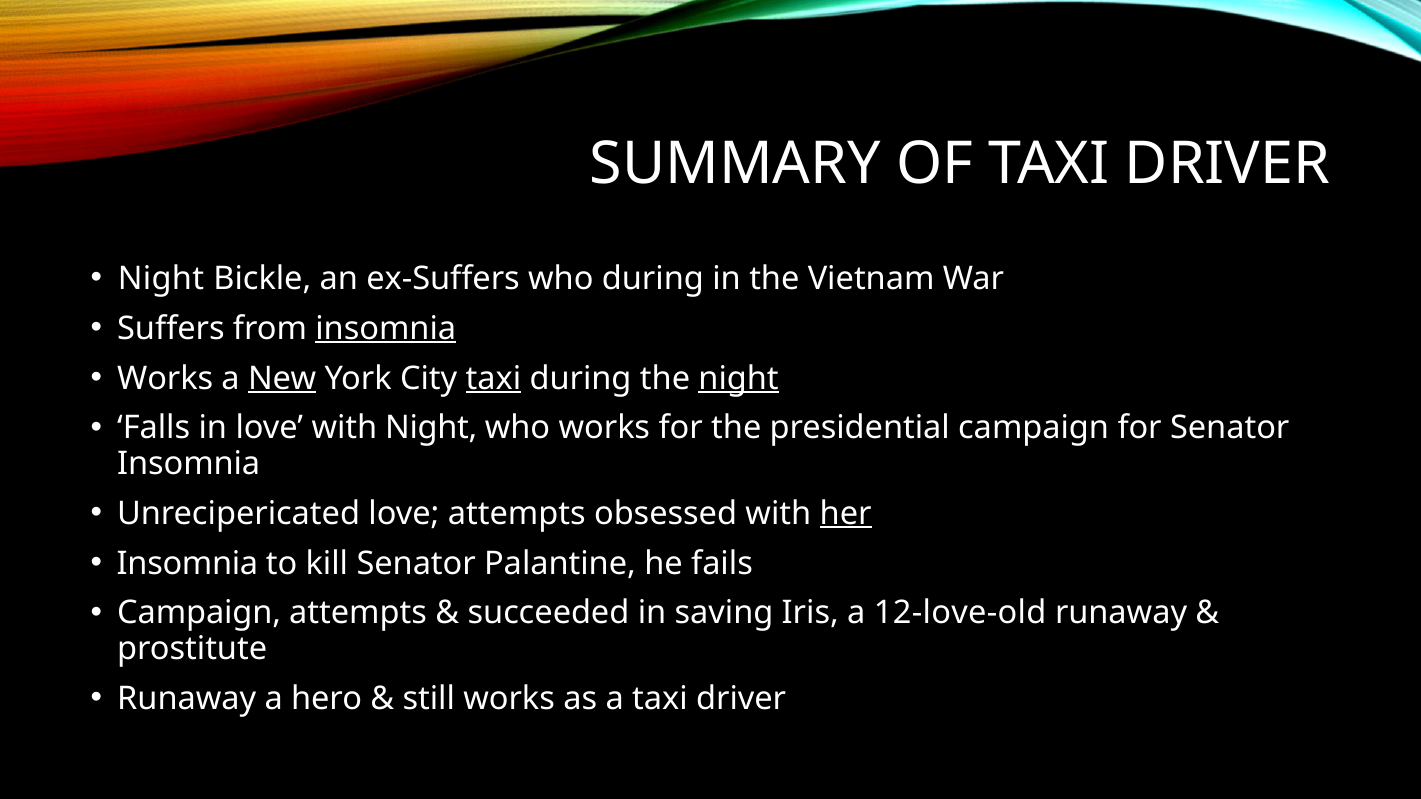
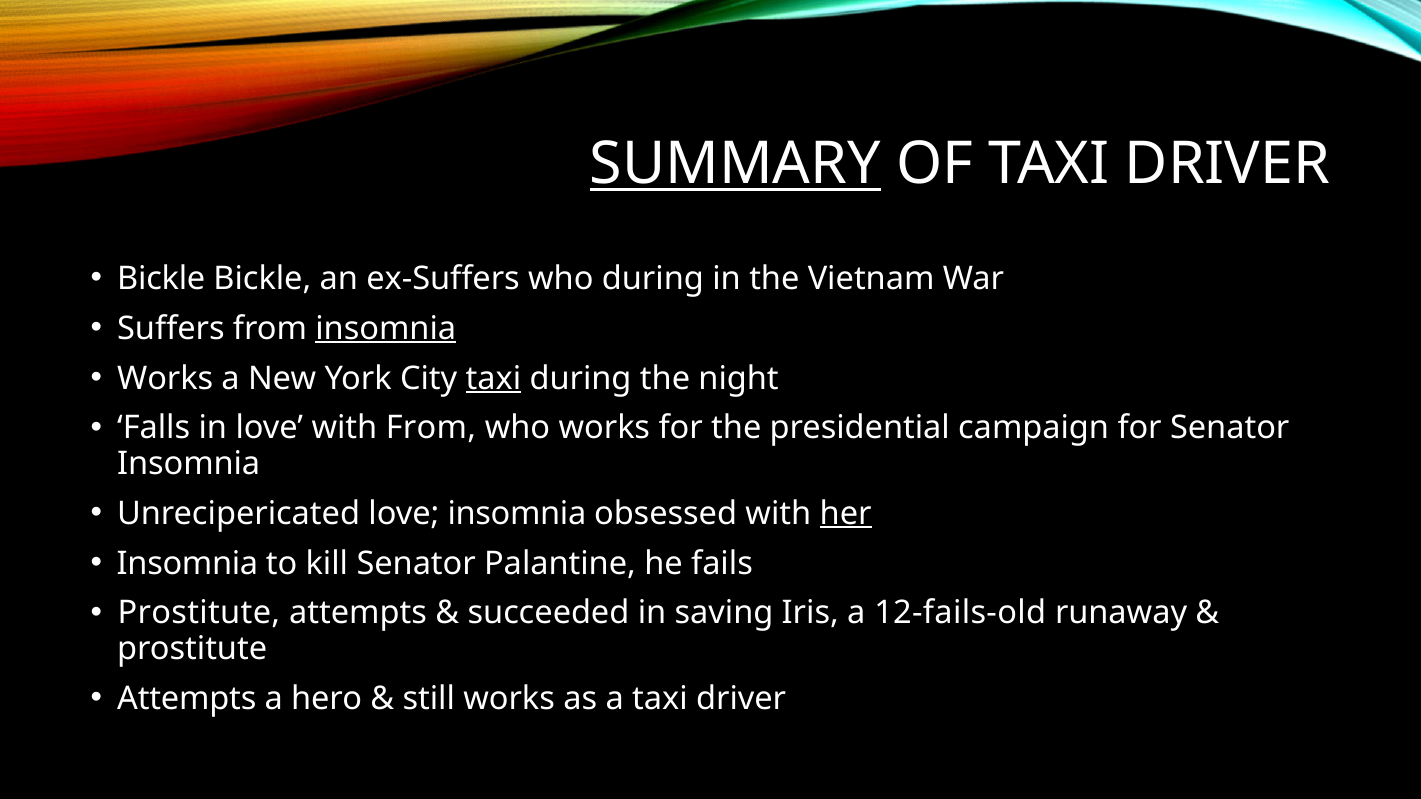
SUMMARY underline: none -> present
Night at (161, 278): Night -> Bickle
New underline: present -> none
night at (739, 378) underline: present -> none
with Night: Night -> From
love attempts: attempts -> insomnia
Campaign at (199, 613): Campaign -> Prostitute
12-love-old: 12-love-old -> 12-fails-old
Runaway at (187, 699): Runaway -> Attempts
